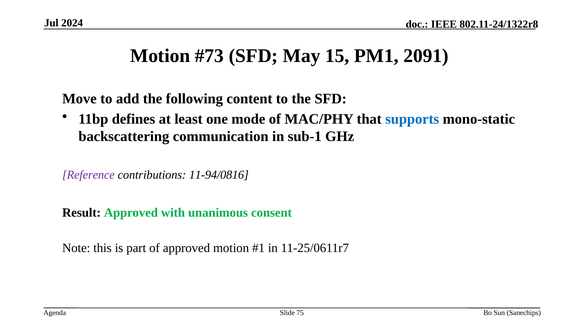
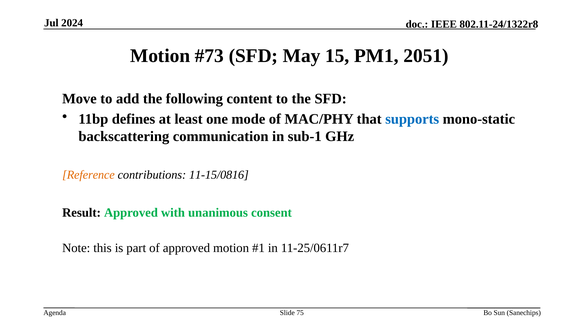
2091: 2091 -> 2051
Reference colour: purple -> orange
11-94/0816: 11-94/0816 -> 11-15/0816
